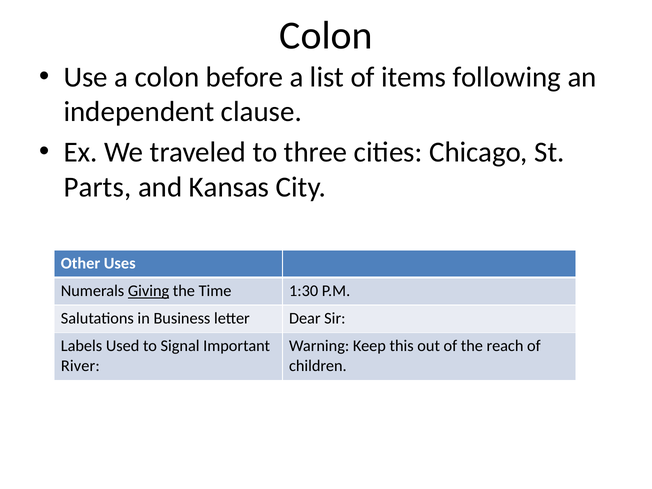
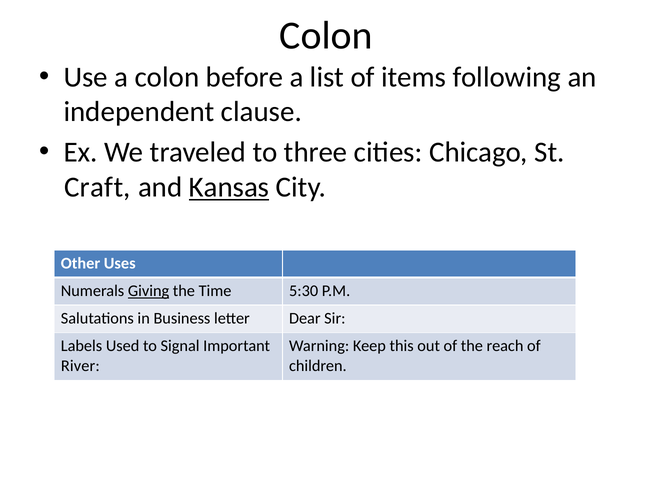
Parts: Parts -> Craft
Kansas underline: none -> present
1:30: 1:30 -> 5:30
